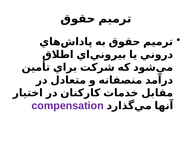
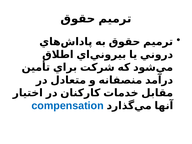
compensation colour: purple -> blue
